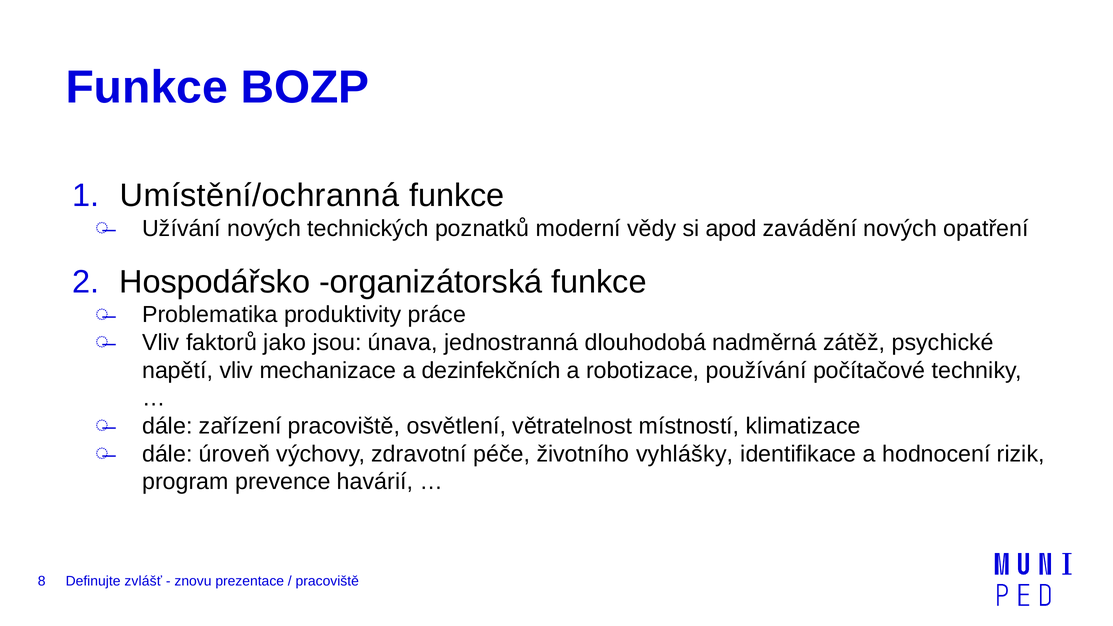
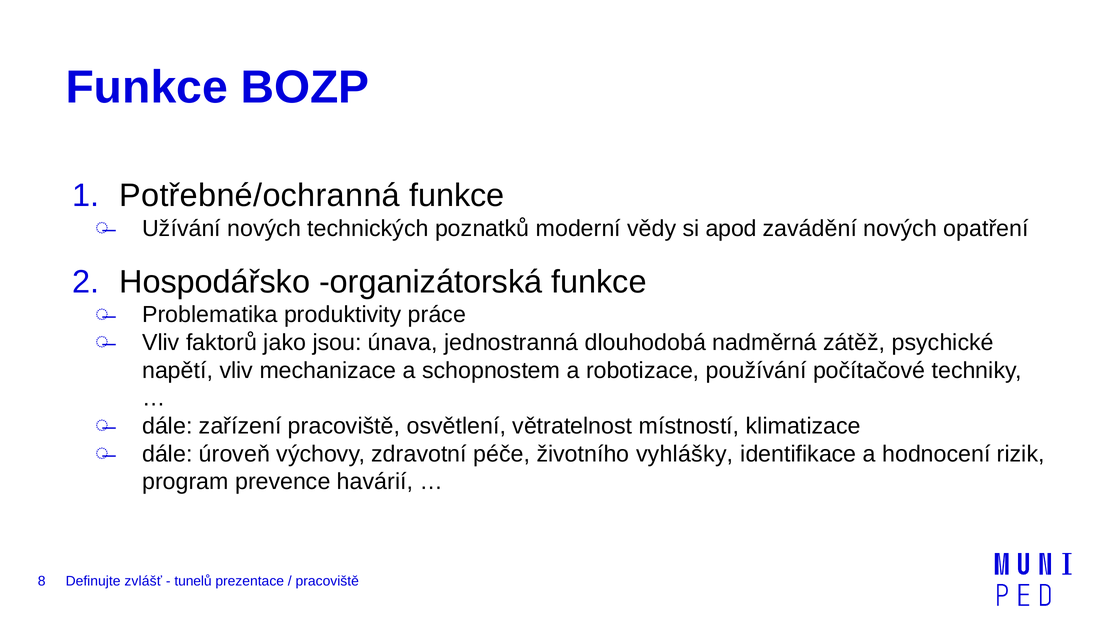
Umístění/ochranná: Umístění/ochranná -> Potřebné/ochranná
dezinfekčních: dezinfekčních -> schopnostem
znovu: znovu -> tunelů
